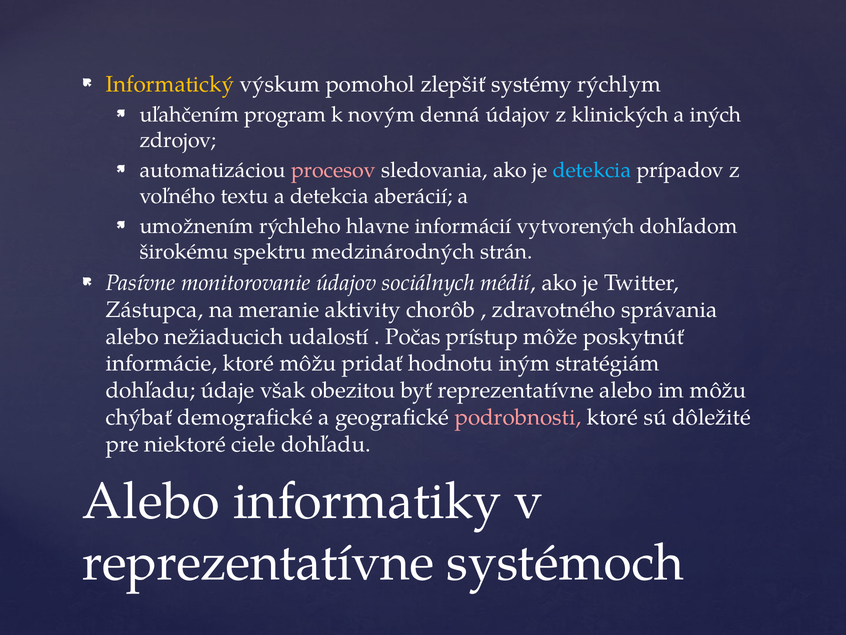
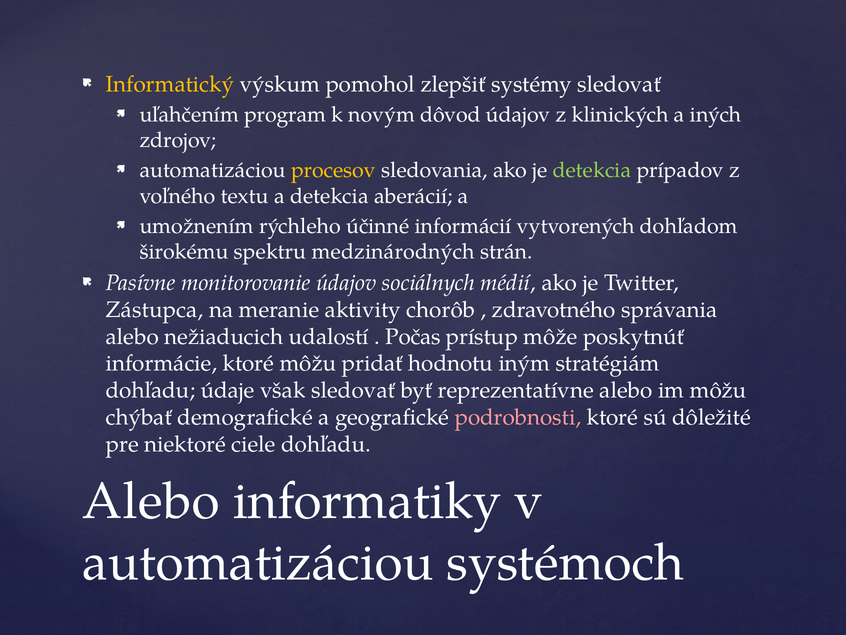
systémy rýchlym: rýchlym -> sledovať
denná: denná -> dôvod
procesov colour: pink -> yellow
detekcia at (592, 170) colour: light blue -> light green
hlavne: hlavne -> účinné
však obezitou: obezitou -> sledovať
reprezentatívne at (258, 563): reprezentatívne -> automatizáciou
